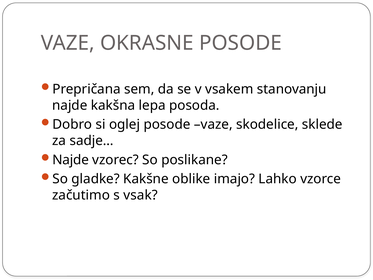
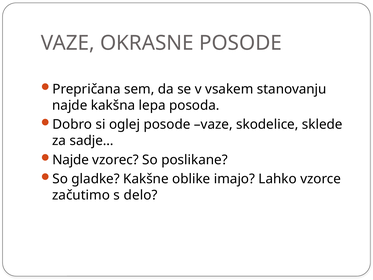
vsak: vsak -> delo
